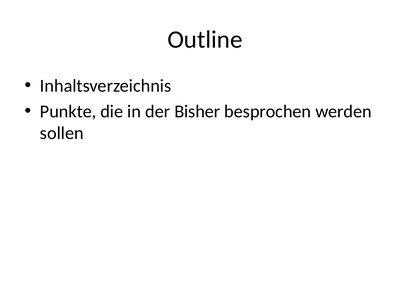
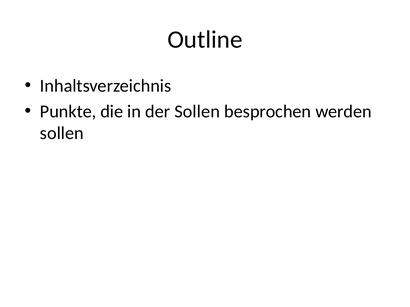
der Bisher: Bisher -> Sollen
